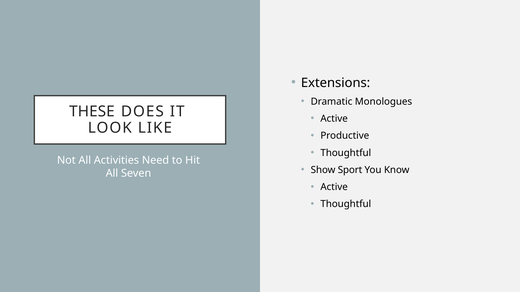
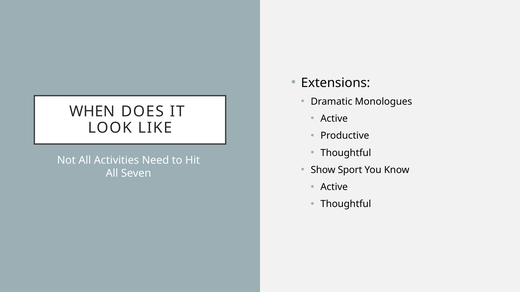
THESE: THESE -> WHEN
